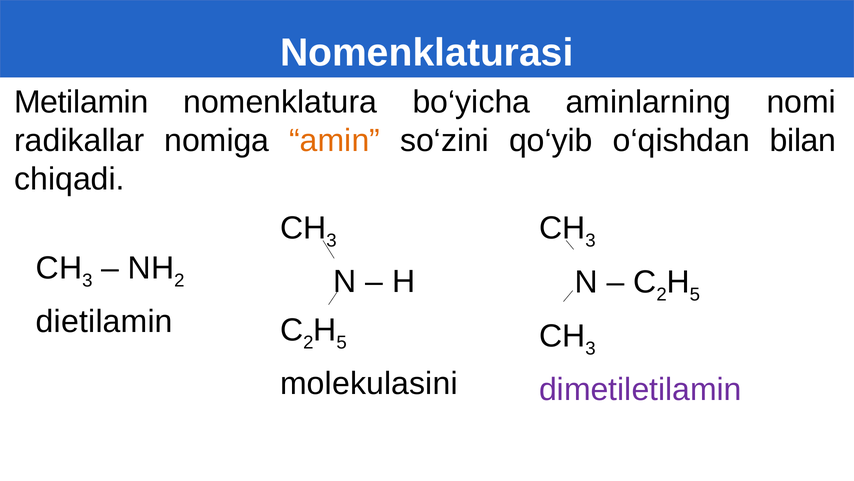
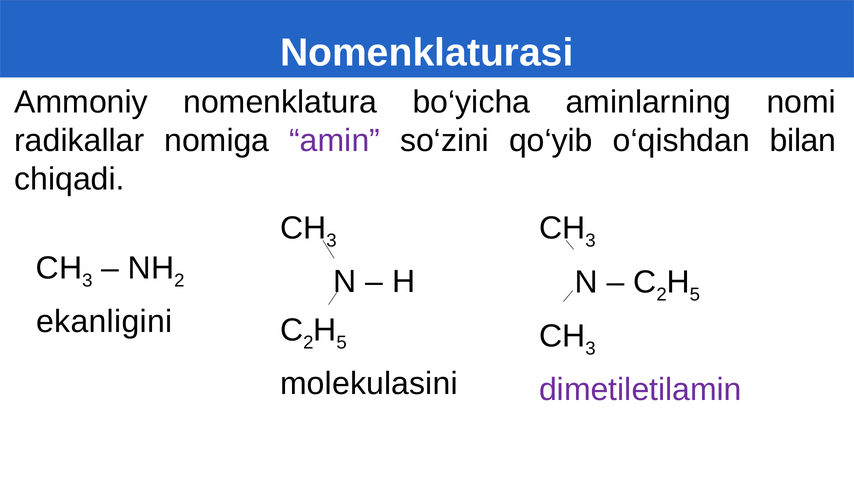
Metilamin: Metilamin -> Ammoniy
amin colour: orange -> purple
dietilamin: dietilamin -> ekanligini
